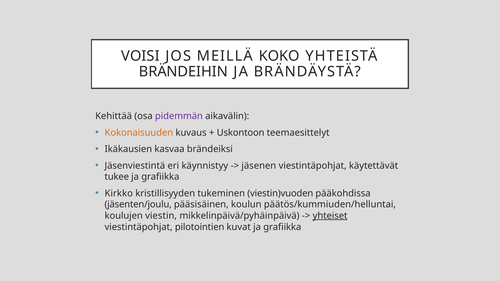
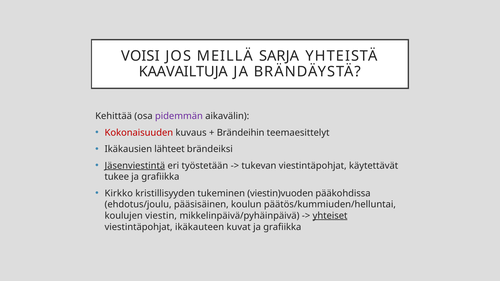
KOKO: KOKO -> SARJA
BRÄNDEIHIN: BRÄNDEIHIN -> KAAVAILTUJA
Kokonaisuuden colour: orange -> red
Uskontoon: Uskontoon -> Brändeihin
kasvaa: kasvaa -> lähteet
Jäsenviestintä underline: none -> present
käynnistyy: käynnistyy -> työstetään
jäsenen: jäsenen -> tukevan
jäsenten/joulu: jäsenten/joulu -> ehdotus/joulu
pilotointien: pilotointien -> ikäkauteen
